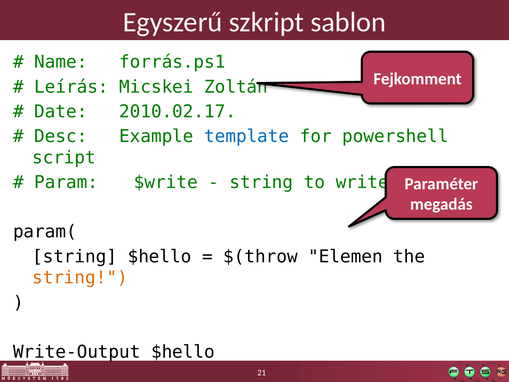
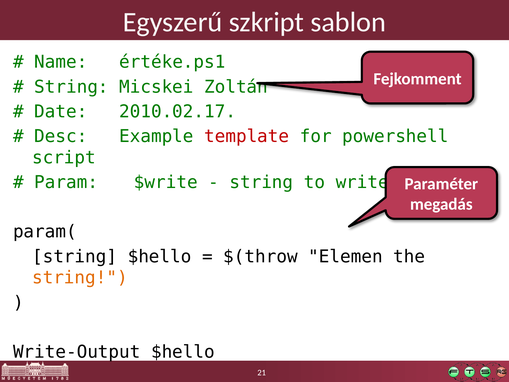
forrás.ps1: forrás.ps1 -> értéke.ps1
Leírás at (71, 87): Leírás -> String
template colour: blue -> red
